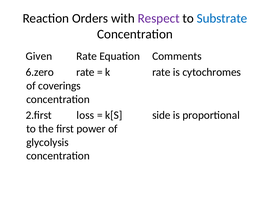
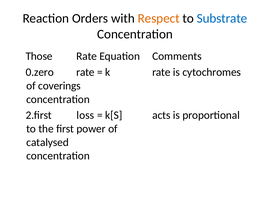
Respect colour: purple -> orange
Given: Given -> Those
6.zero: 6.zero -> 0.zero
side: side -> acts
glycolysis: glycolysis -> catalysed
